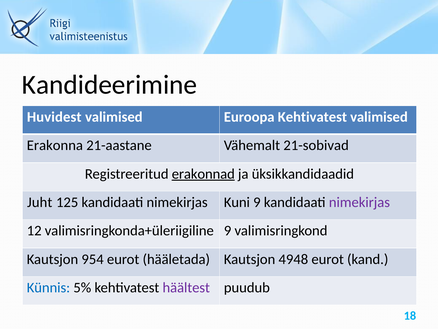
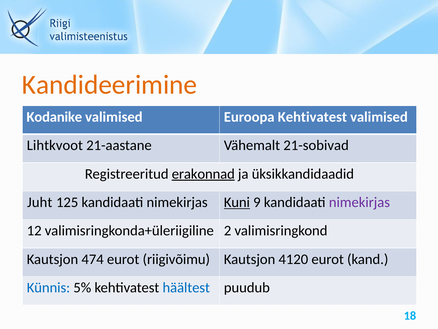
Kandideerimine colour: black -> orange
Huvidest: Huvidest -> Kodanike
Erakonna: Erakonna -> Lihtkvoot
Kuni underline: none -> present
valimisringkonda+üleriigiline 9: 9 -> 2
954: 954 -> 474
hääletada: hääletada -> riigivõimu
4948: 4948 -> 4120
häältest colour: purple -> blue
